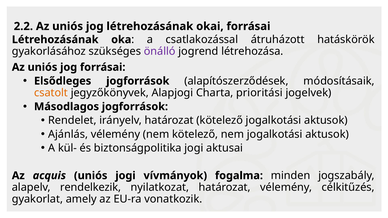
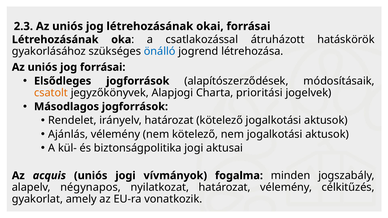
2.2: 2.2 -> 2.3
önálló colour: purple -> blue
rendelkezik: rendelkezik -> négynapos
